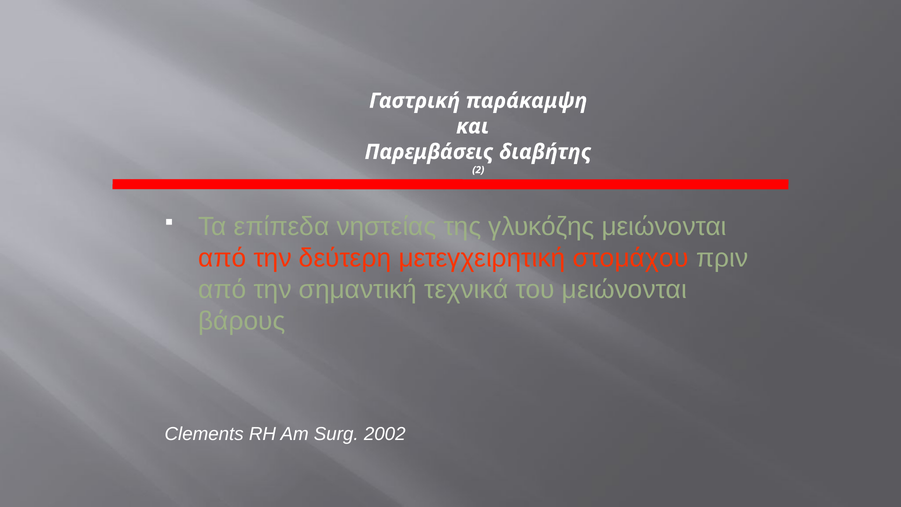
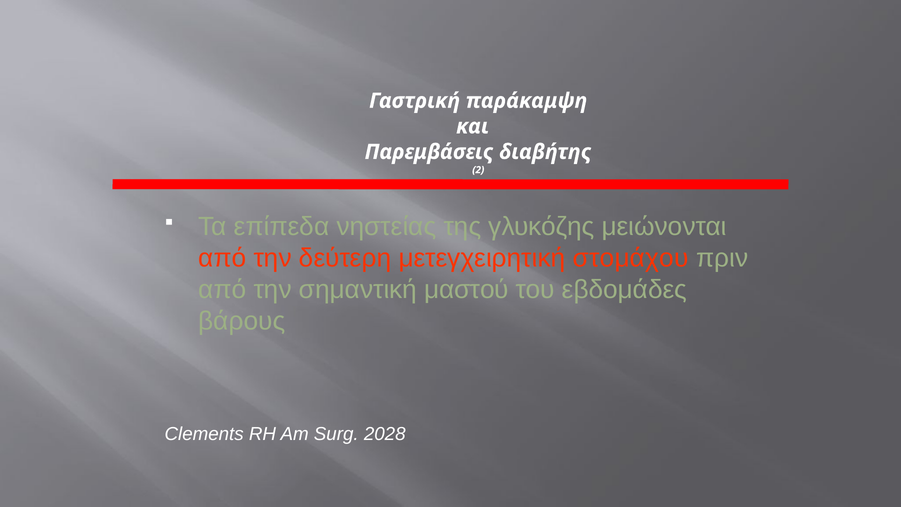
τεχνικά: τεχνικά -> μαστού
του μειώνονται: μειώνονται -> εβδομάδες
2002: 2002 -> 2028
